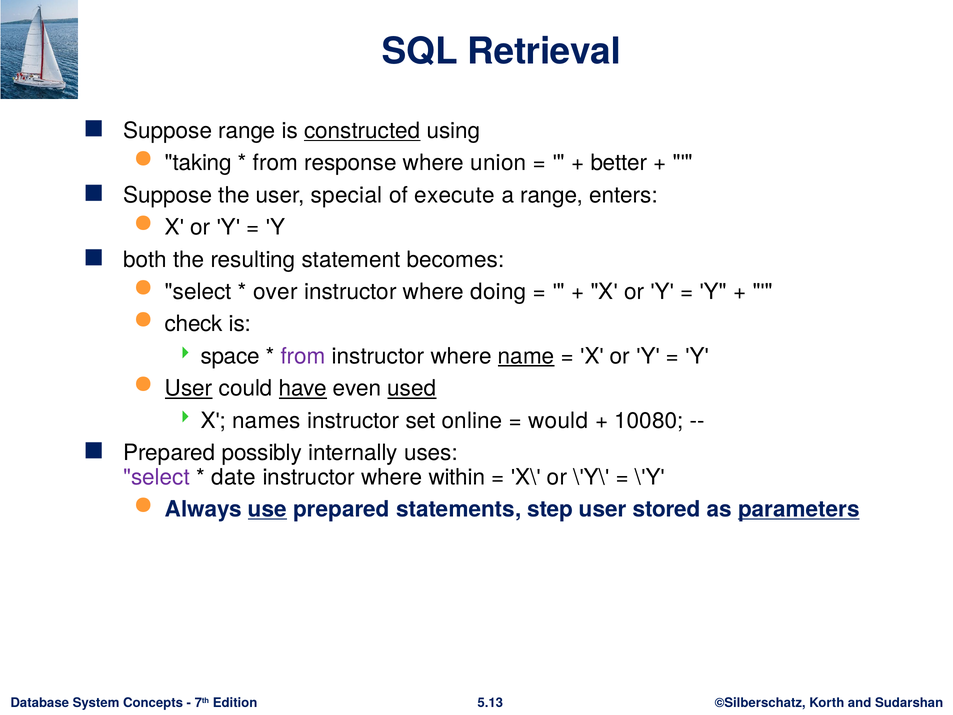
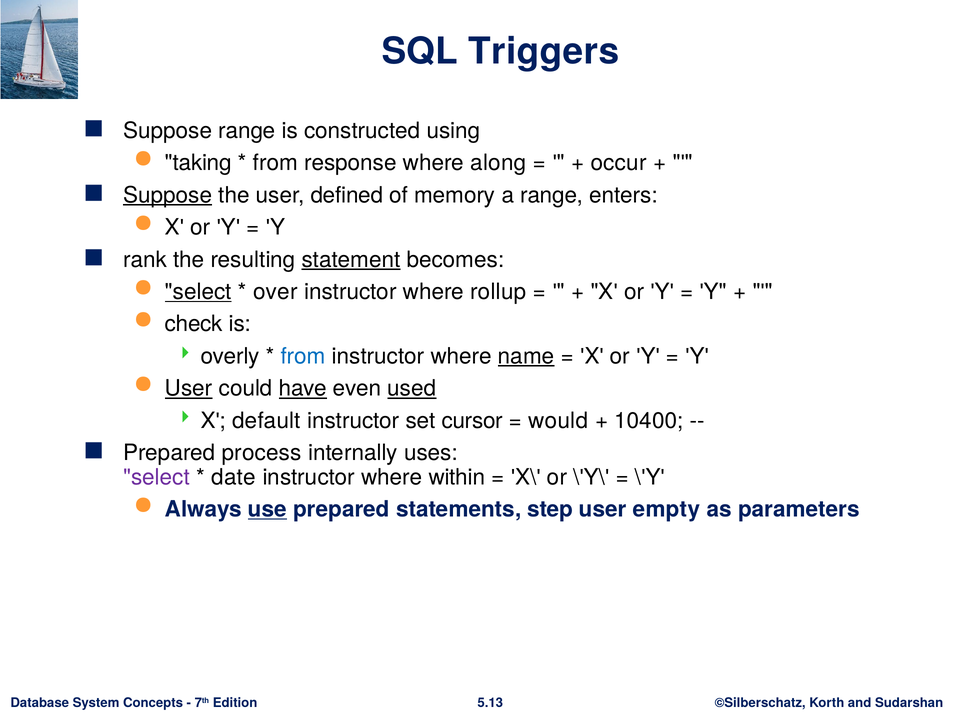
Retrieval: Retrieval -> Triggers
constructed underline: present -> none
union: union -> along
better: better -> occur
Suppose at (168, 195) underline: none -> present
special: special -> defined
execute: execute -> memory
both: both -> rank
statement underline: none -> present
select at (198, 292) underline: none -> present
doing: doing -> rollup
space: space -> overly
from at (303, 356) colour: purple -> blue
names: names -> default
online: online -> cursor
10080: 10080 -> 10400
possibly: possibly -> process
stored: stored -> empty
parameters underline: present -> none
